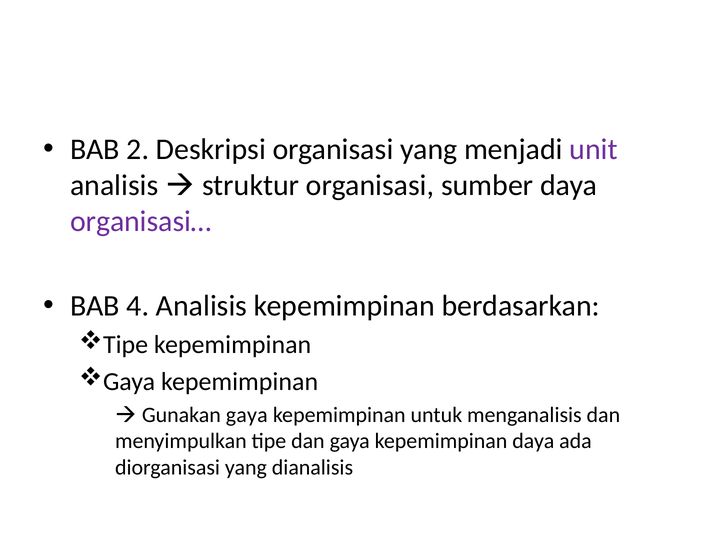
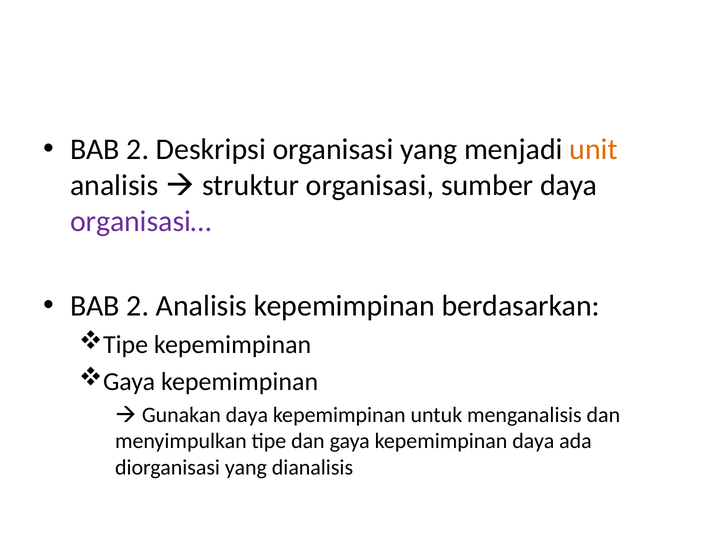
unit colour: purple -> orange
4 at (138, 306): 4 -> 2
Gunakan gaya: gaya -> daya
